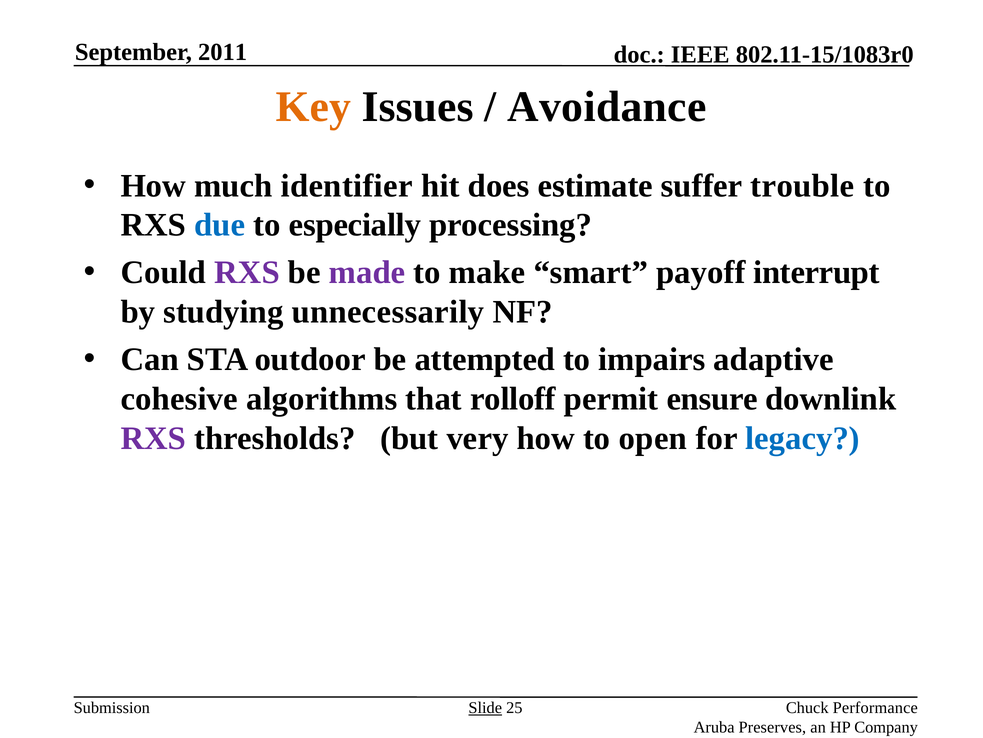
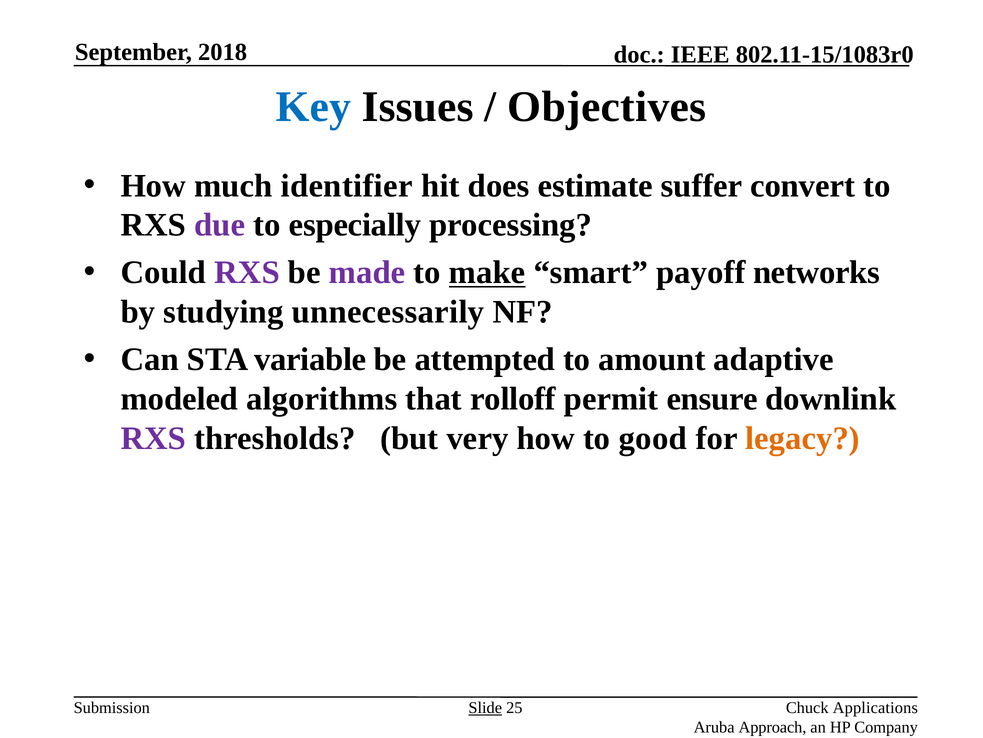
2011: 2011 -> 2018
Key colour: orange -> blue
Avoidance: Avoidance -> Objectives
trouble: trouble -> convert
due colour: blue -> purple
make underline: none -> present
interrupt: interrupt -> networks
outdoor: outdoor -> variable
impairs: impairs -> amount
cohesive: cohesive -> modeled
open: open -> good
legacy colour: blue -> orange
Performance: Performance -> Applications
Preserves: Preserves -> Approach
